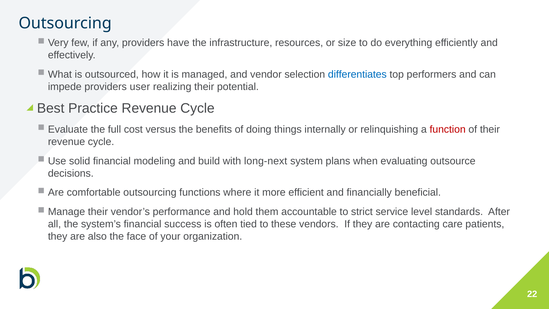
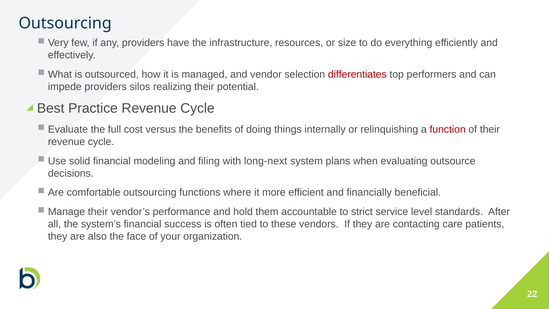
differentiates colour: blue -> red
user: user -> silos
build: build -> filing
